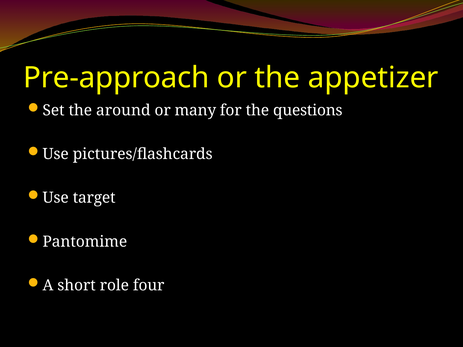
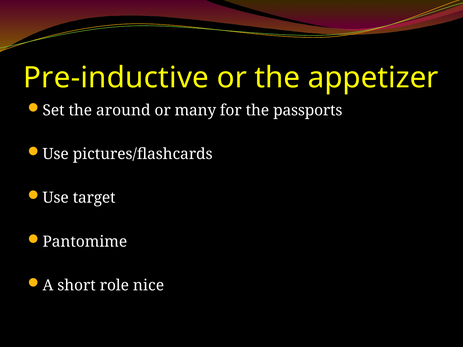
Pre-approach: Pre-approach -> Pre-inductive
questions: questions -> passports
four: four -> nice
